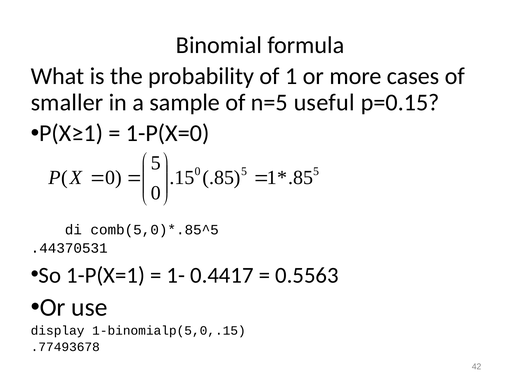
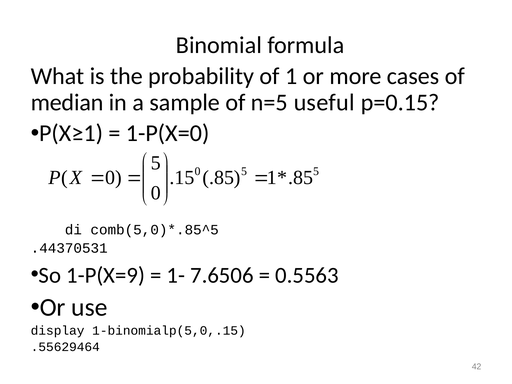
smaller: smaller -> median
1-P(X=1: 1-P(X=1 -> 1-P(X=9
0.4417: 0.4417 -> 7.6506
.77493678: .77493678 -> .55629464
